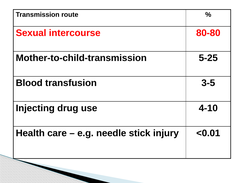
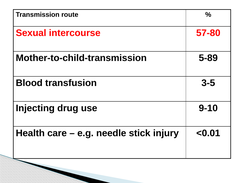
80-80: 80-80 -> 57-80
5-25: 5-25 -> 5-89
4-10: 4-10 -> 9-10
